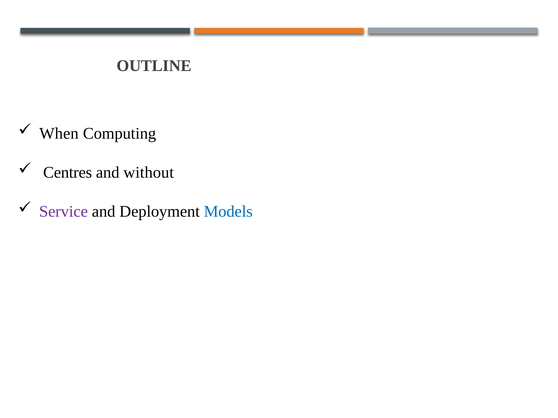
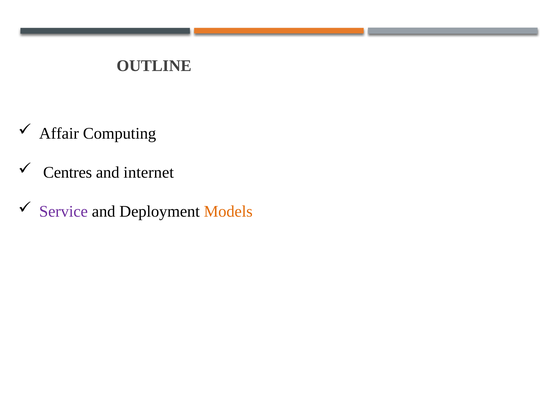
When: When -> Affair
without: without -> internet
Models colour: blue -> orange
